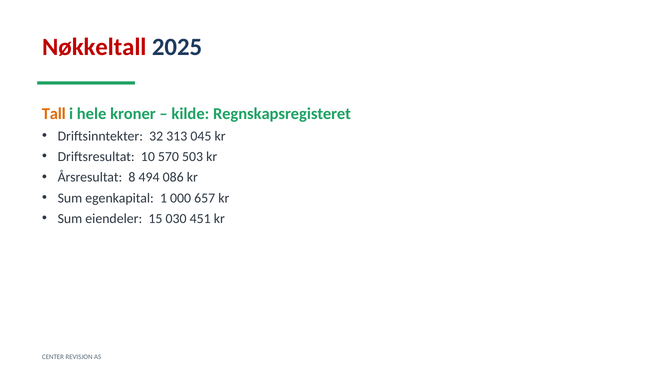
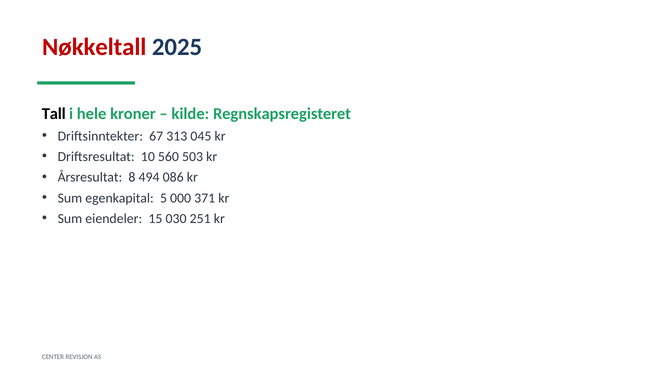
Tall colour: orange -> black
32: 32 -> 67
570: 570 -> 560
1: 1 -> 5
657: 657 -> 371
451: 451 -> 251
